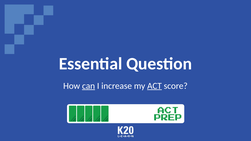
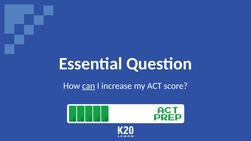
ACT underline: present -> none
